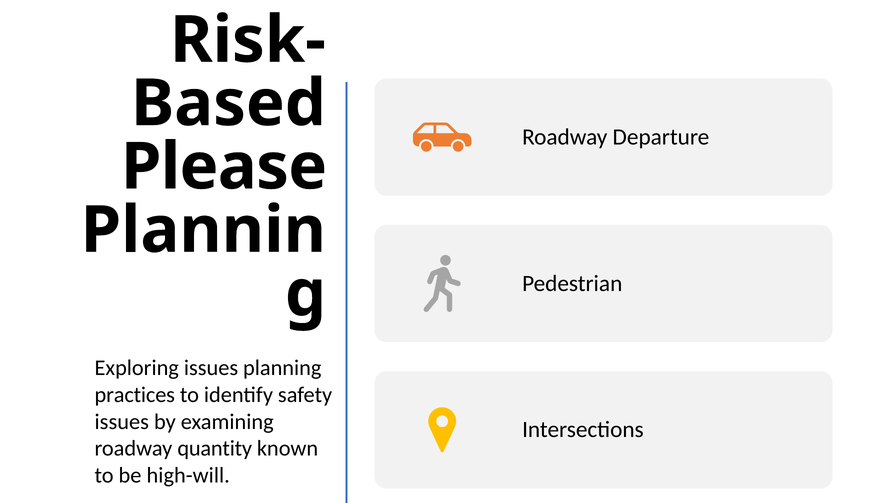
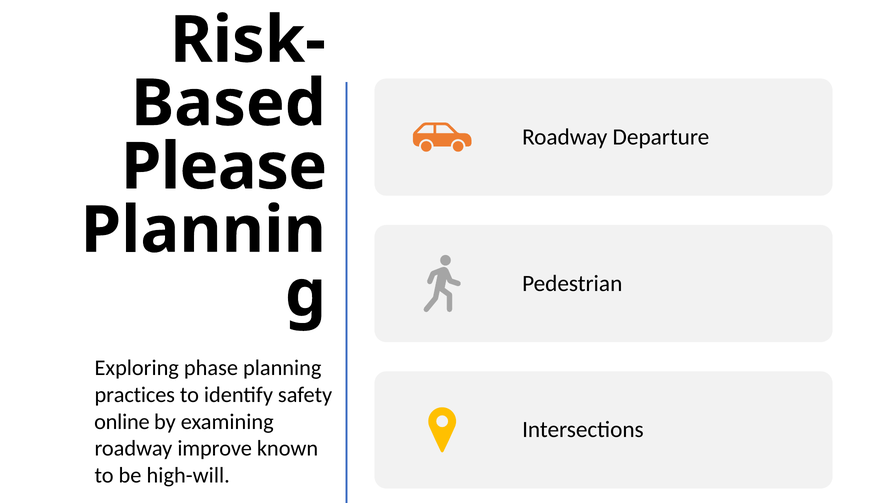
Exploring issues: issues -> phase
issues at (122, 422): issues -> online
quantity: quantity -> improve
